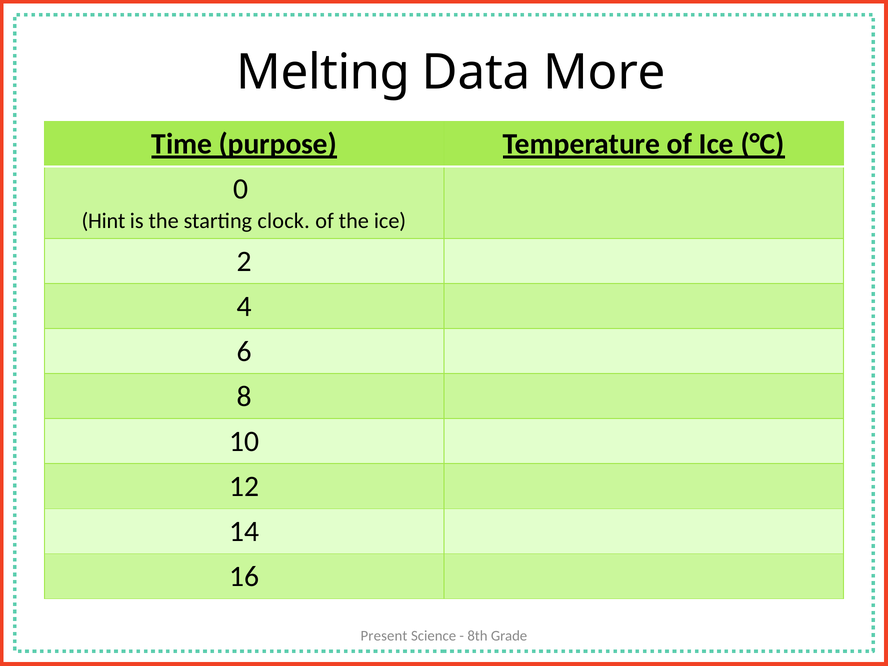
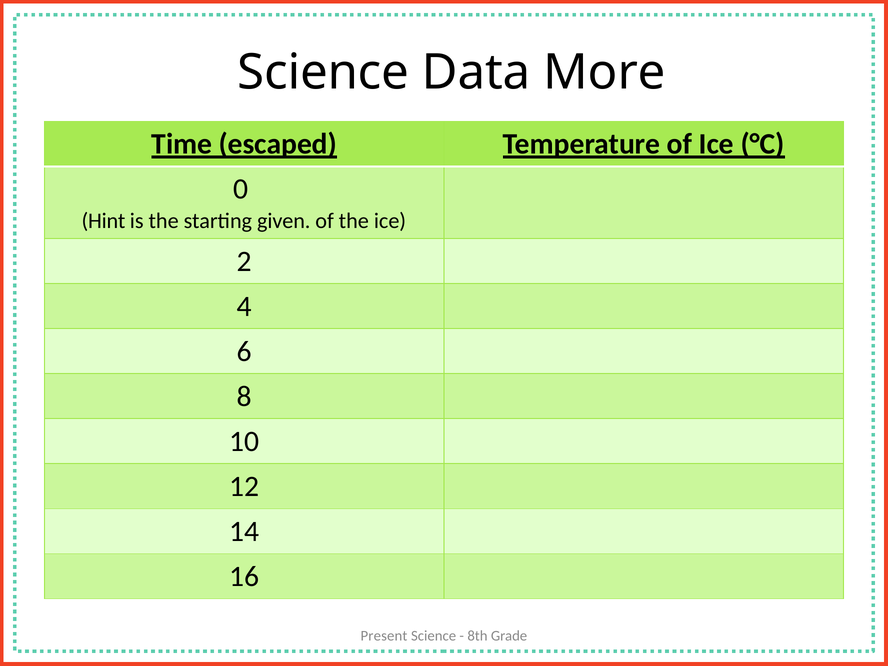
Melting at (323, 72): Melting -> Science
purpose: purpose -> escaped
clock: clock -> given
